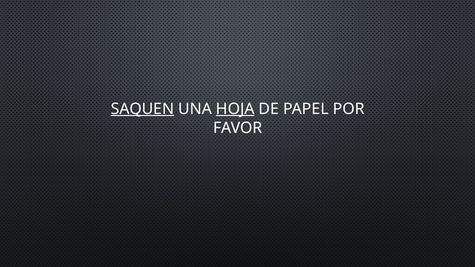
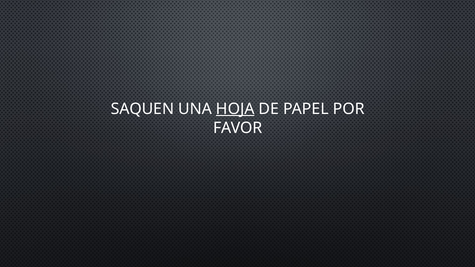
SAQUEN underline: present -> none
